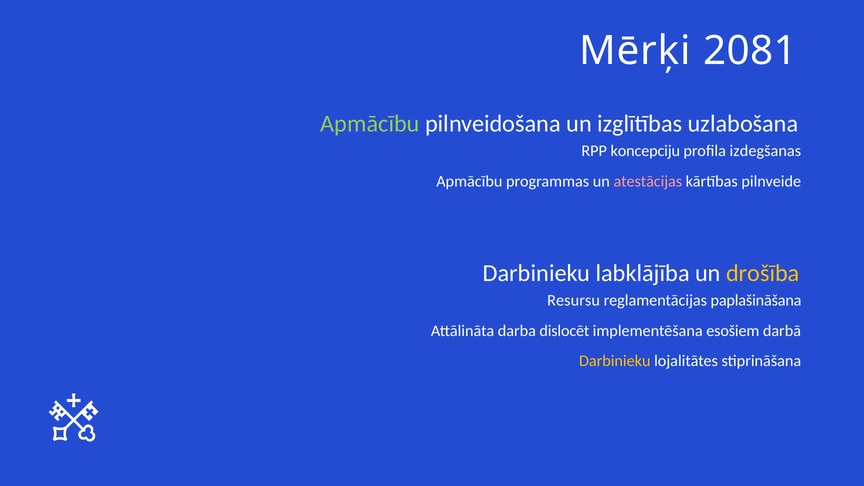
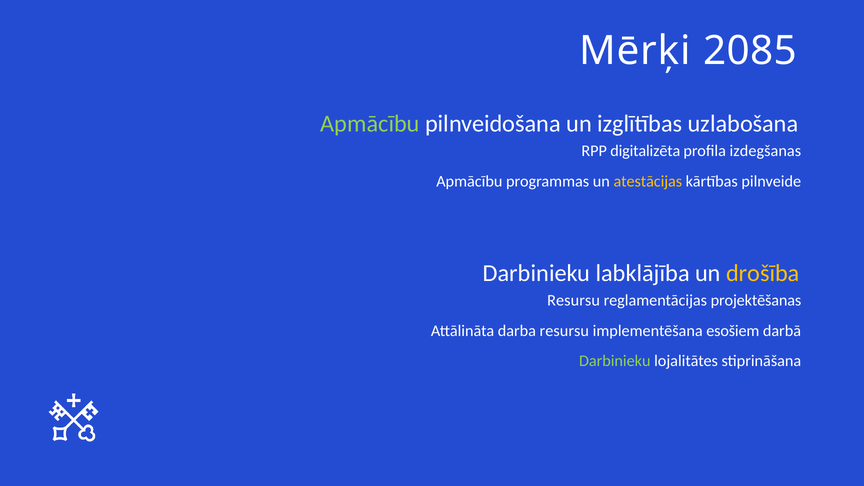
2081: 2081 -> 2085
koncepciju: koncepciju -> digitalizēta
atestācijas colour: pink -> yellow
paplašināšana: paplašināšana -> projektēšanas
darba dislocēt: dislocēt -> resursu
Darbinieku at (615, 361) colour: yellow -> light green
